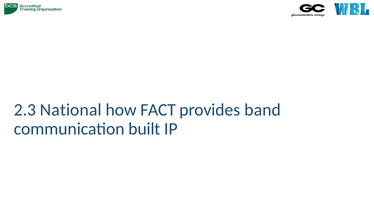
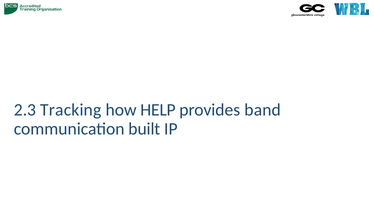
National: National -> Tracking
FACT: FACT -> HELP
